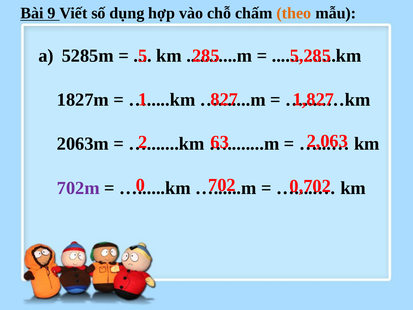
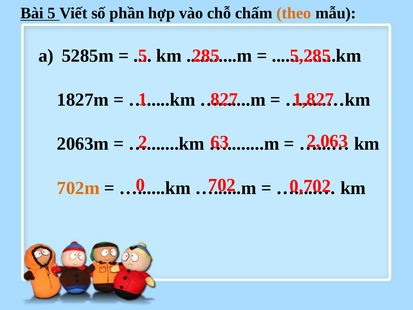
Bài 9: 9 -> 5
dụng: dụng -> phần
702m colour: purple -> orange
